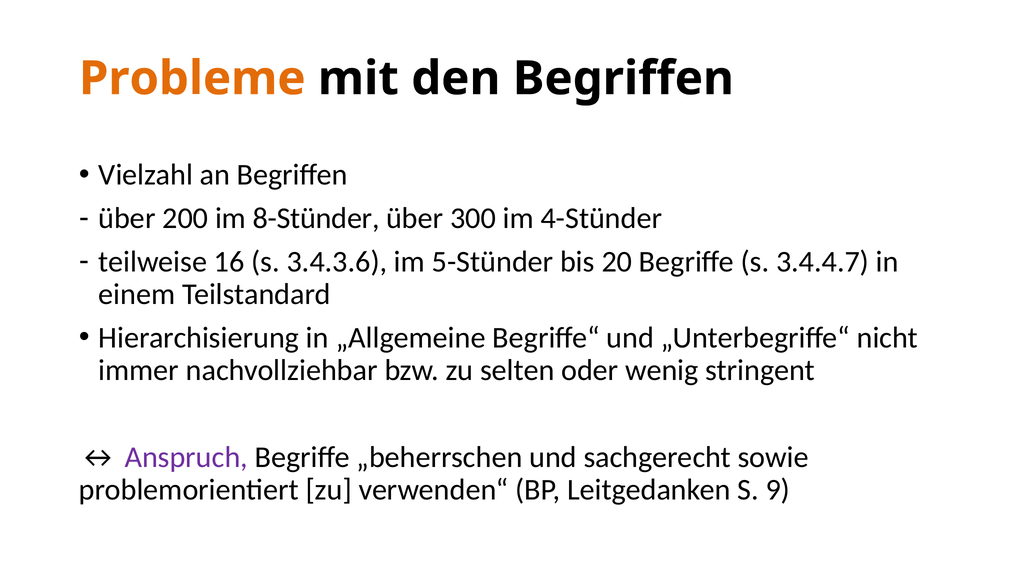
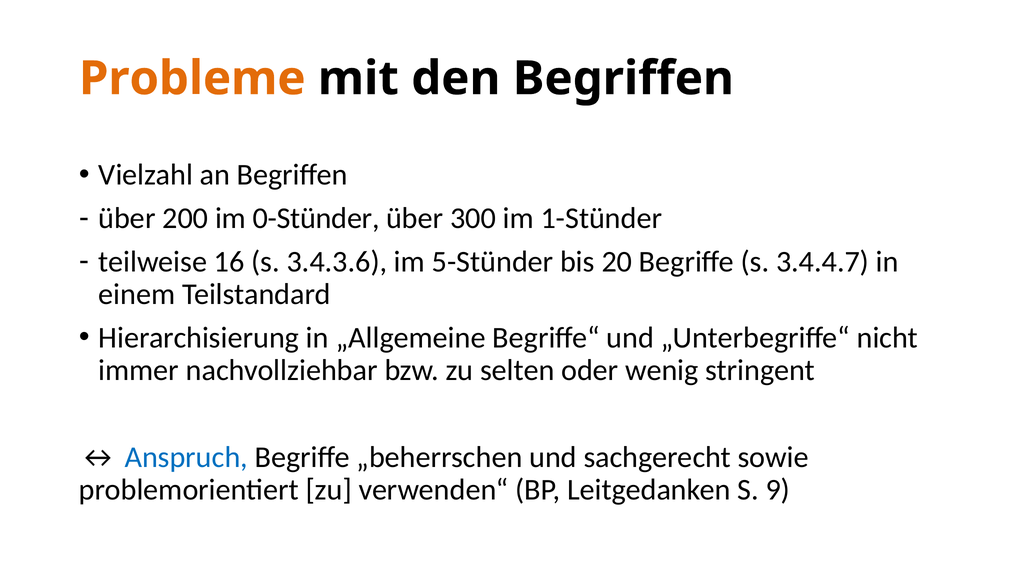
8-Stünder: 8-Stünder -> 0-Stünder
4-Stünder: 4-Stünder -> 1-Stünder
Anspruch colour: purple -> blue
